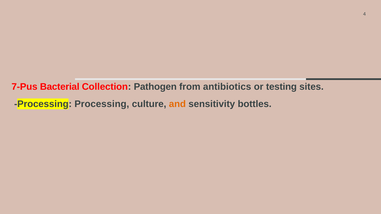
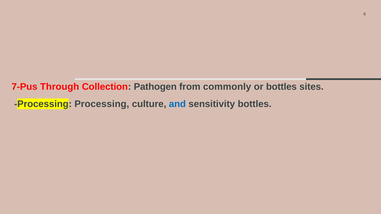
Bacterial: Bacterial -> Through
antibiotics: antibiotics -> commonly
or testing: testing -> bottles
and colour: orange -> blue
